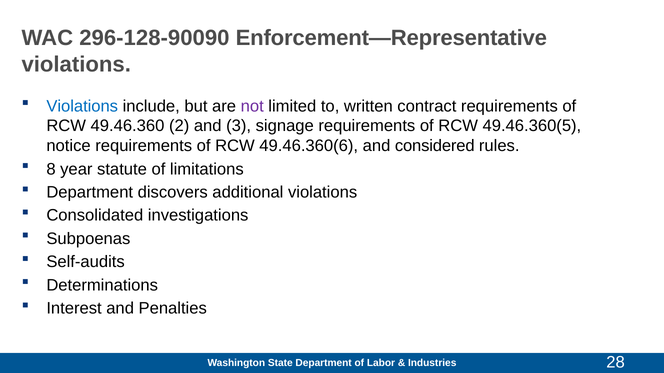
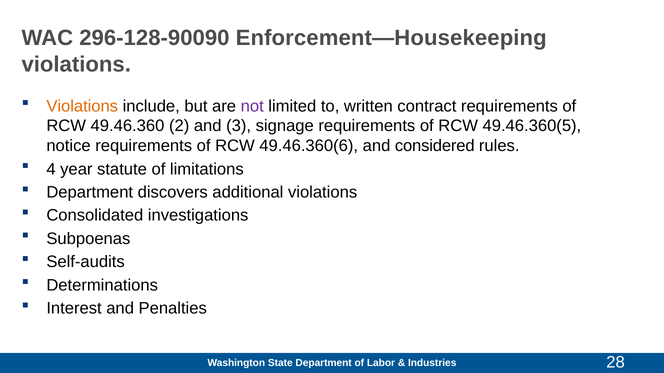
Enforcement—Representative: Enforcement—Representative -> Enforcement—Housekeeping
Violations at (82, 106) colour: blue -> orange
8: 8 -> 4
